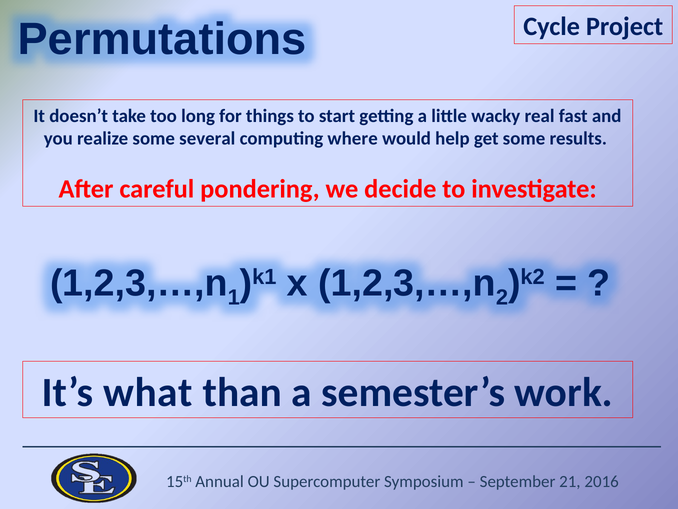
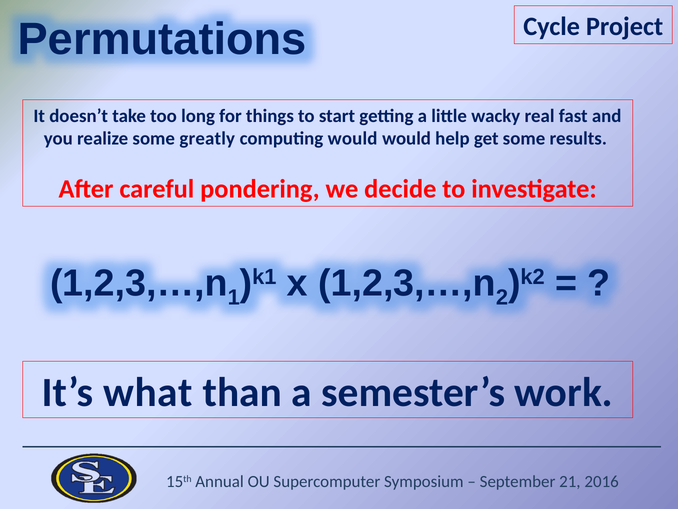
several: several -> greatly
computing where: where -> would
